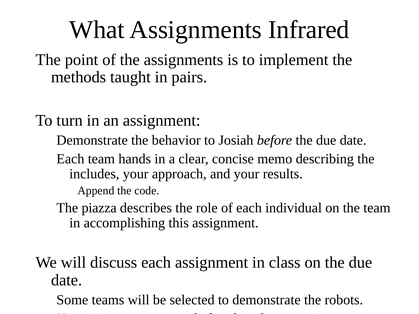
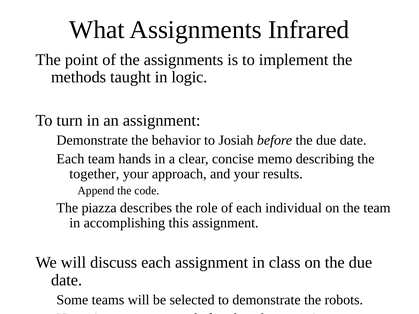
pairs: pairs -> logic
includes: includes -> together
